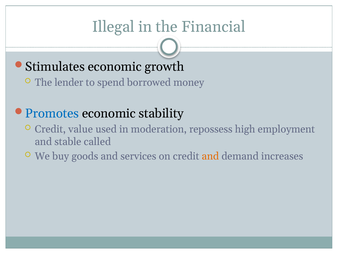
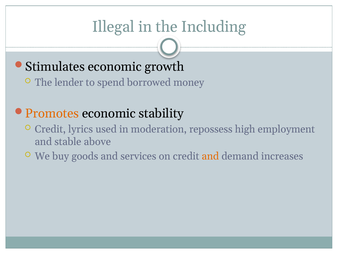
Financial: Financial -> Including
Promotes colour: blue -> orange
value: value -> lyrics
called: called -> above
